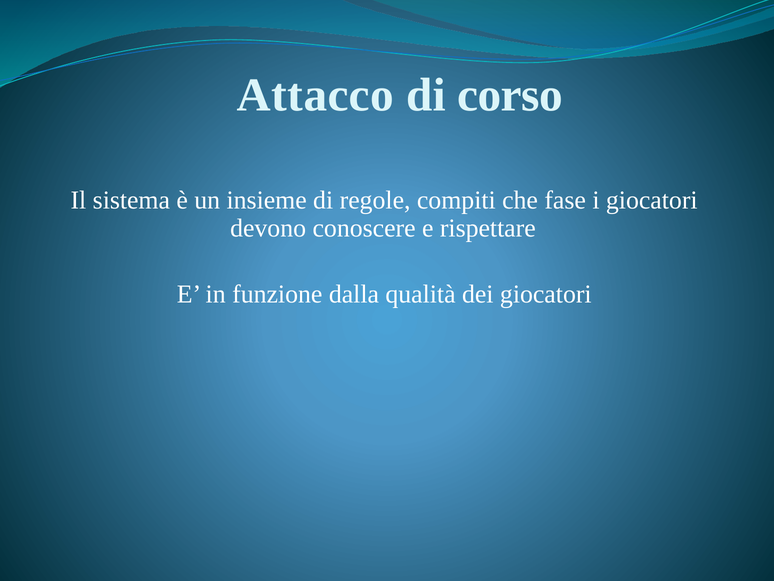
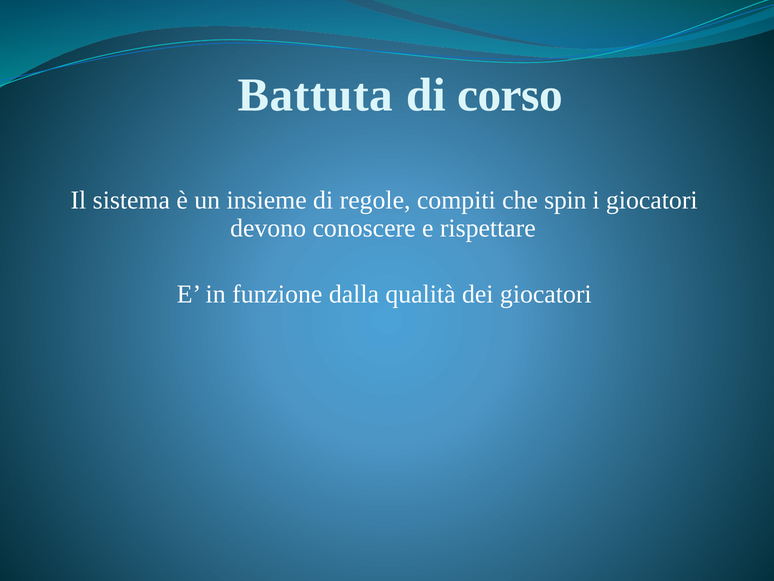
Attacco: Attacco -> Battuta
fase: fase -> spin
